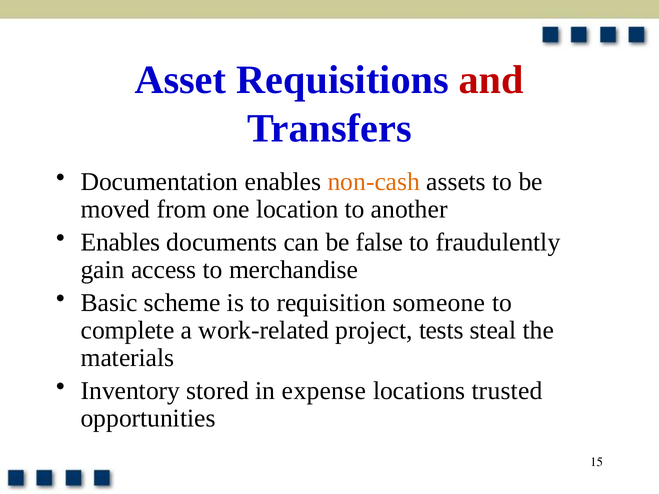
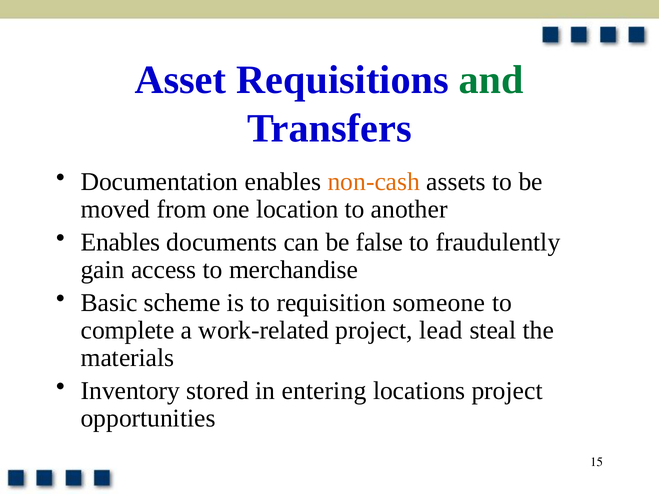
and colour: red -> green
tests: tests -> lead
expense: expense -> entering
locations trusted: trusted -> project
